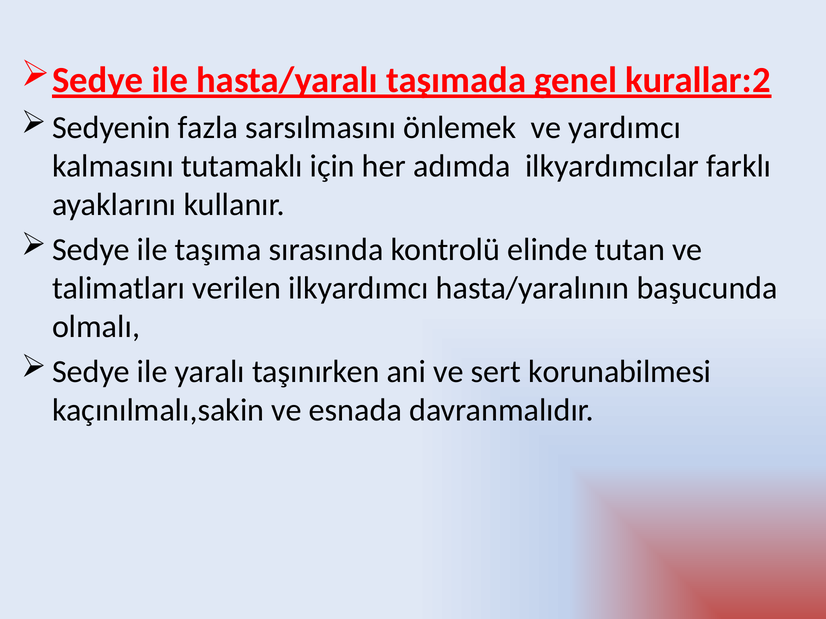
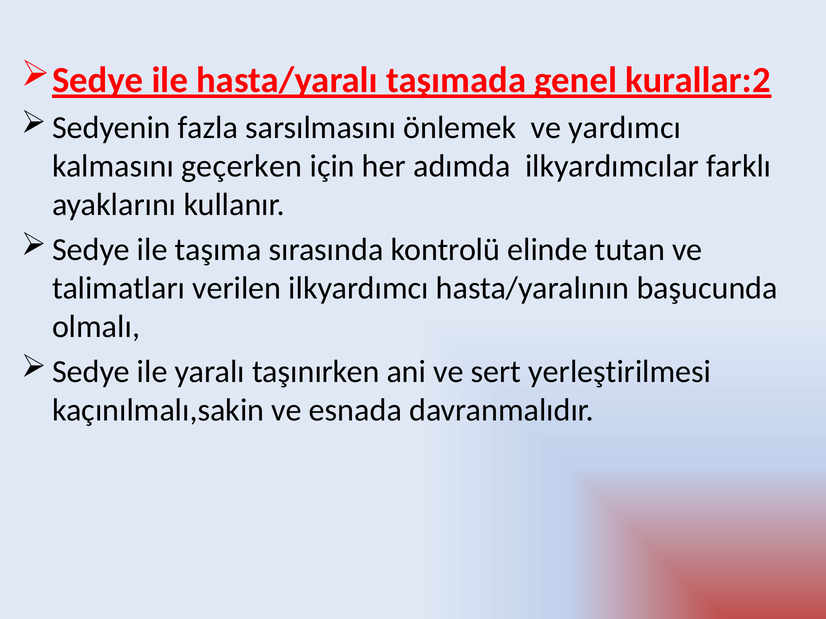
tutamaklı: tutamaklı -> geçerken
korunabilmesi: korunabilmesi -> yerleştirilmesi
